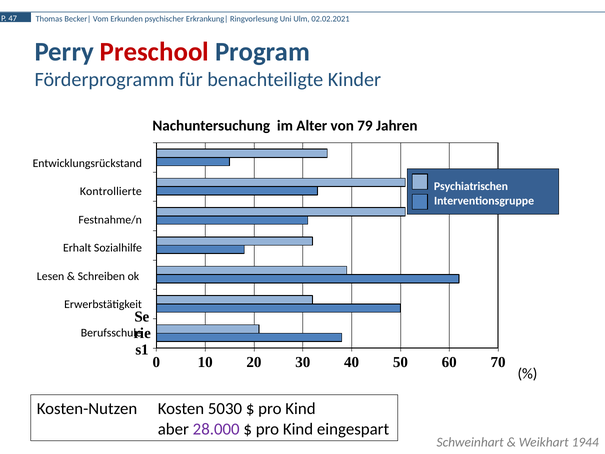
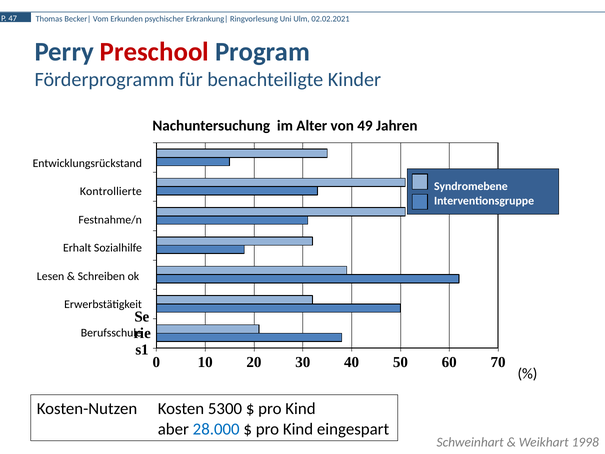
79: 79 -> 49
Psychiatrischen: Psychiatrischen -> Syndromebene
5030: 5030 -> 5300
28.000 colour: purple -> blue
1944: 1944 -> 1998
